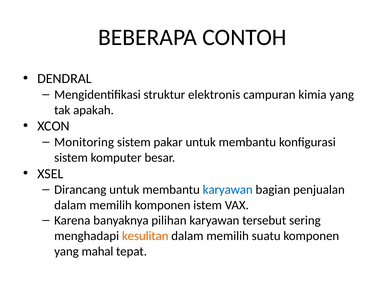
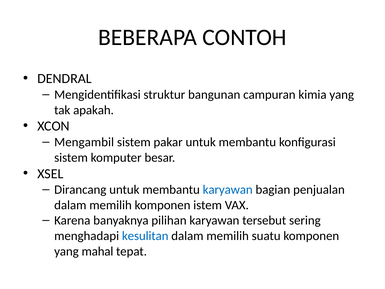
elektronis: elektronis -> bangunan
Monitoring: Monitoring -> Mengambil
kesulitan colour: orange -> blue
